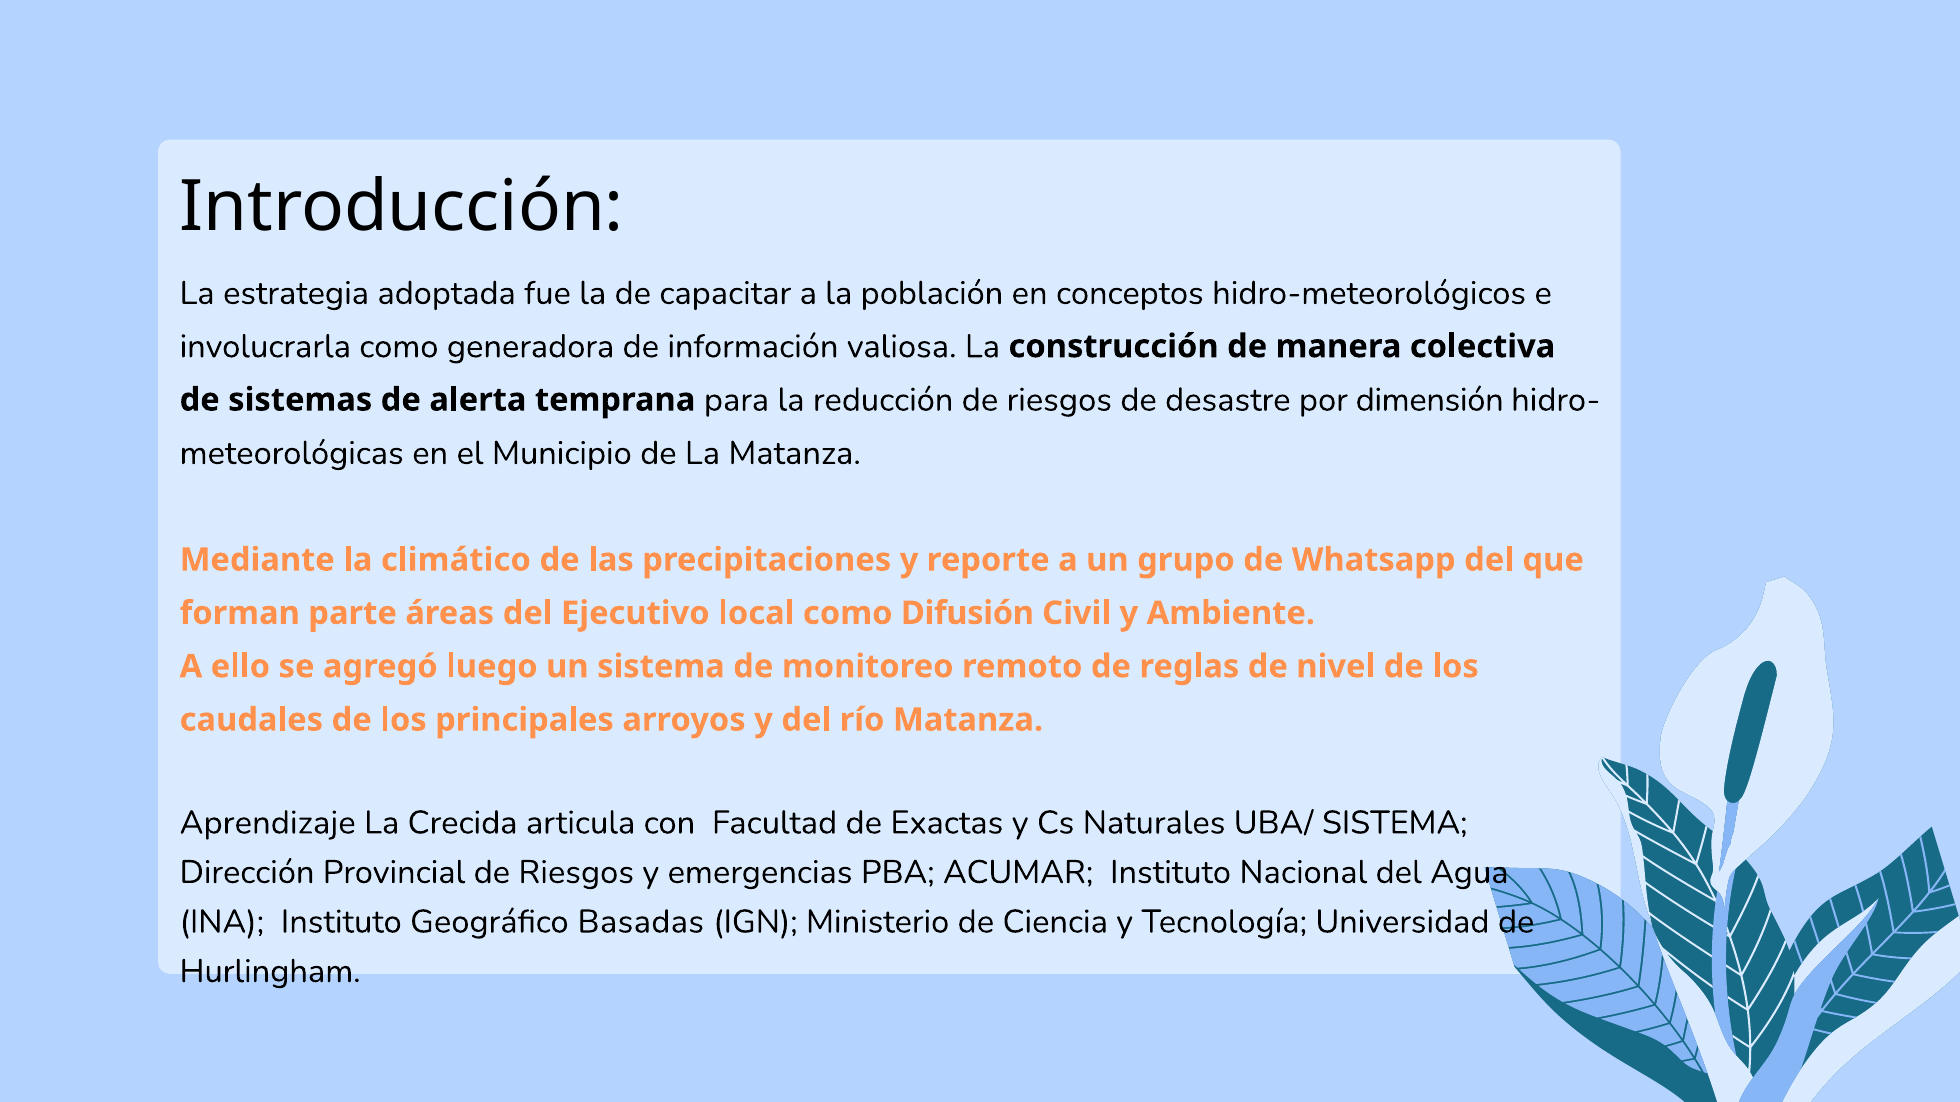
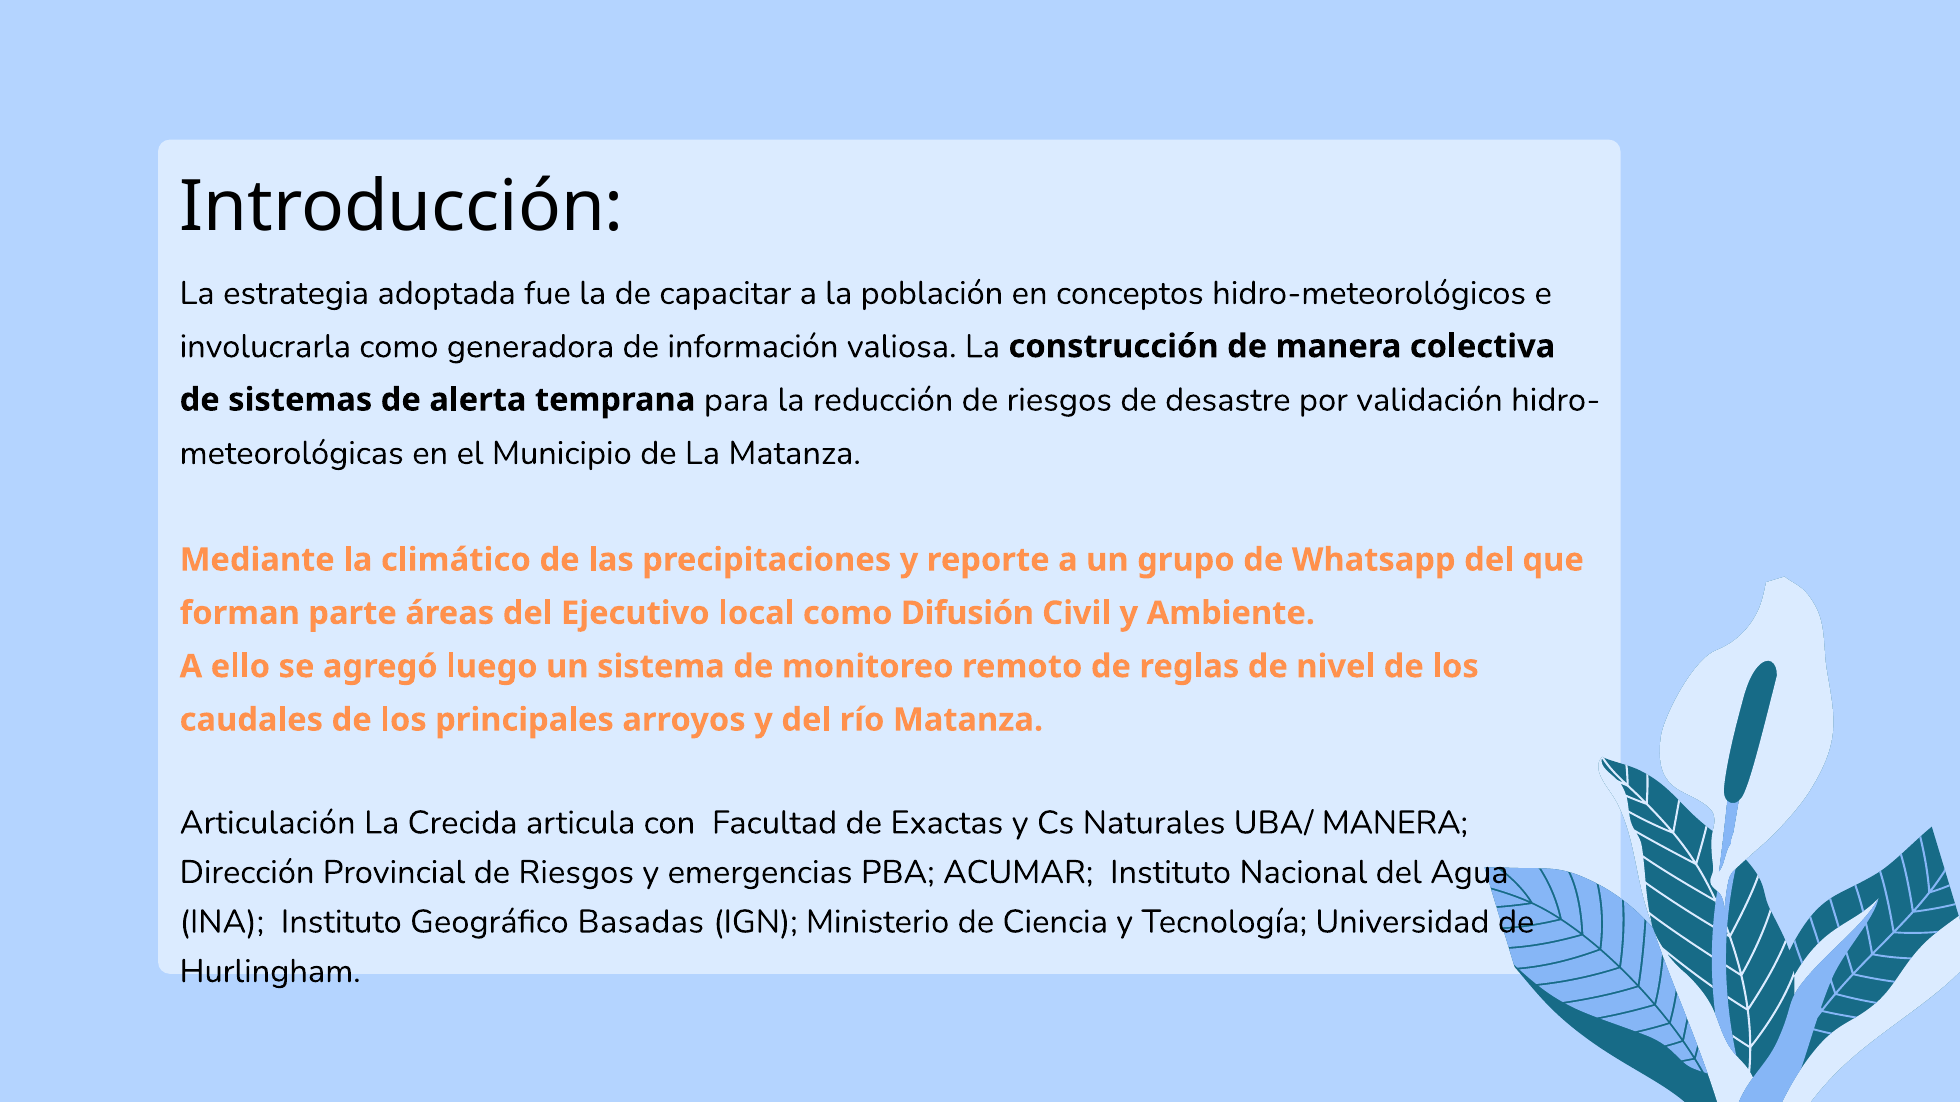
dimensión: dimensión -> validación
Aprendizaje: Aprendizaje -> Articulación
UBA/ SISTEMA: SISTEMA -> MANERA
